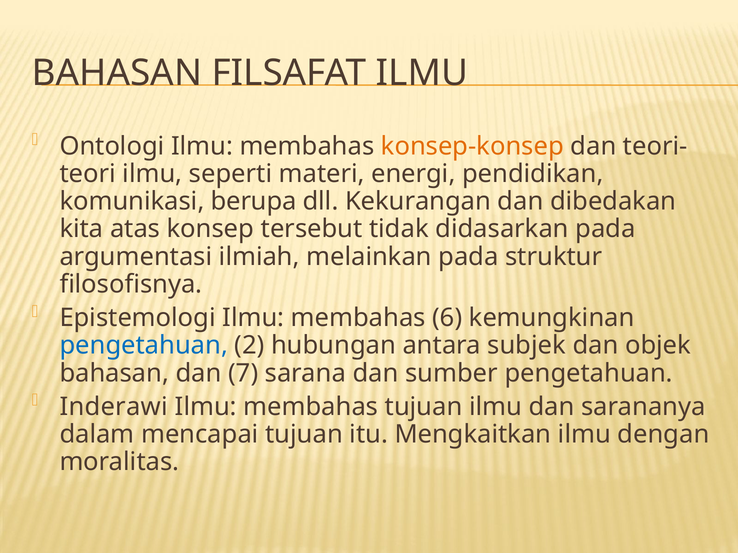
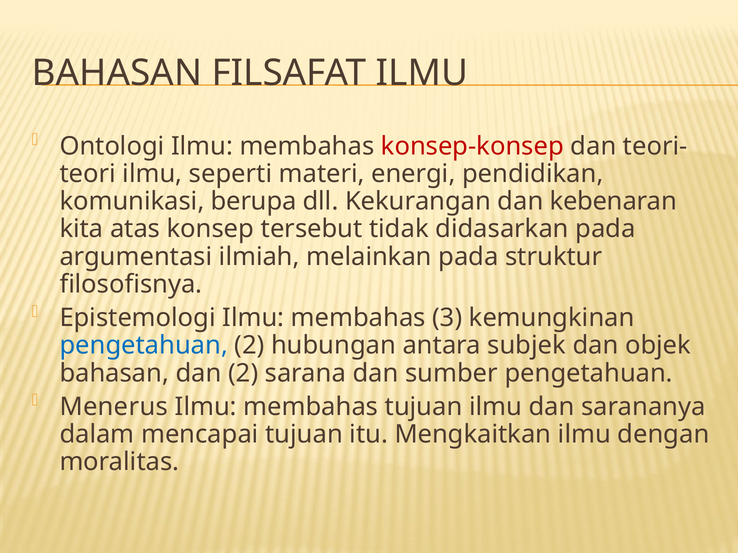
konsep-konsep colour: orange -> red
dibedakan: dibedakan -> kebenaran
6: 6 -> 3
dan 7: 7 -> 2
Inderawi: Inderawi -> Menerus
